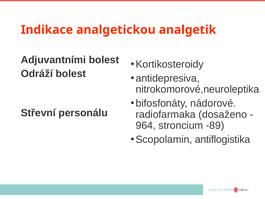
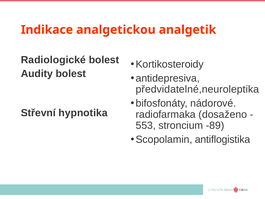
Adjuvantními: Adjuvantními -> Radiologické
Odráží: Odráží -> Audity
nitrokomorové,neuroleptika: nitrokomorové,neuroleptika -> předvidatelné,neuroleptika
personálu: personálu -> hypnotika
964: 964 -> 553
